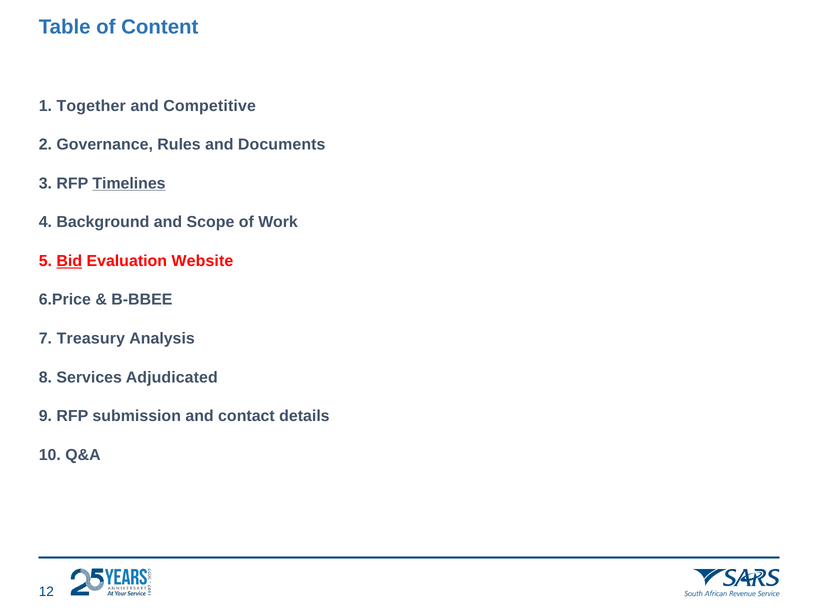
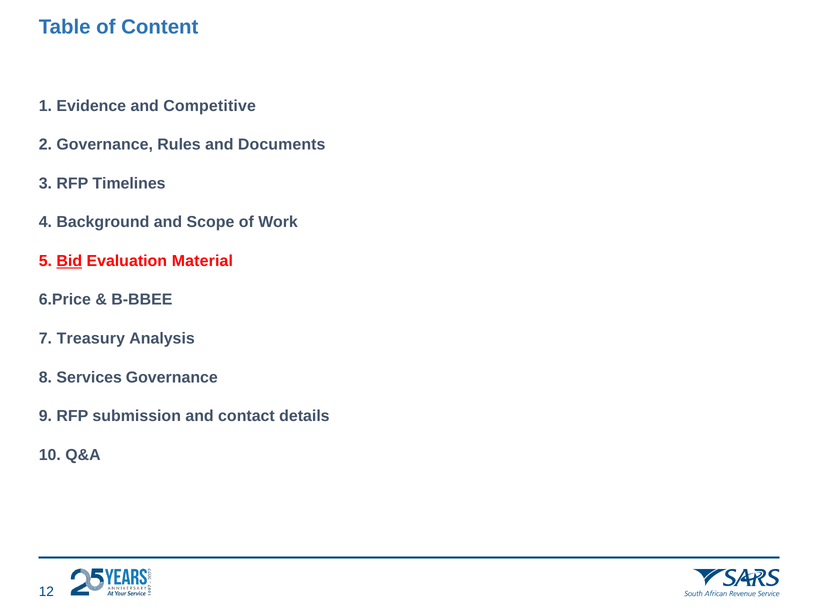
Together: Together -> Evidence
Timelines underline: present -> none
Website: Website -> Material
Services Adjudicated: Adjudicated -> Governance
